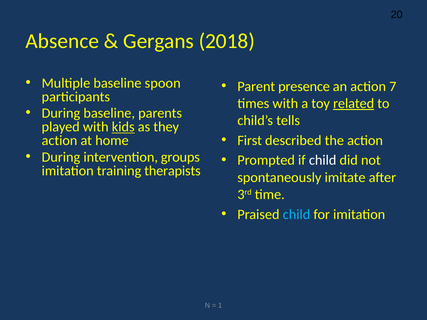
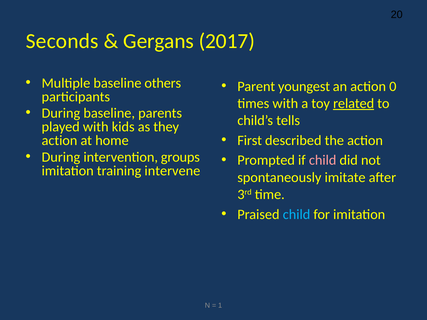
Absence: Absence -> Seconds
2018: 2018 -> 2017
spoon: spoon -> others
presence: presence -> youngest
7: 7 -> 0
kids underline: present -> none
child at (323, 160) colour: white -> pink
therapists: therapists -> intervene
